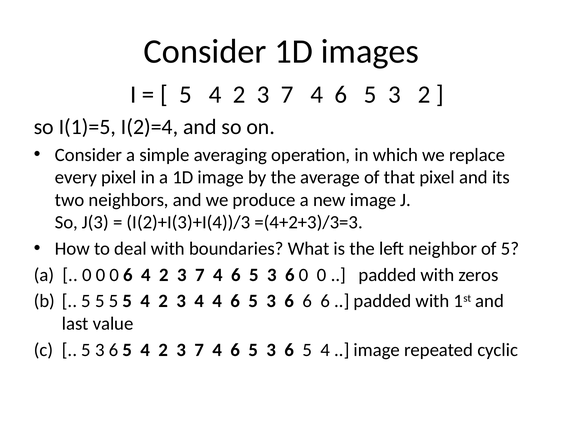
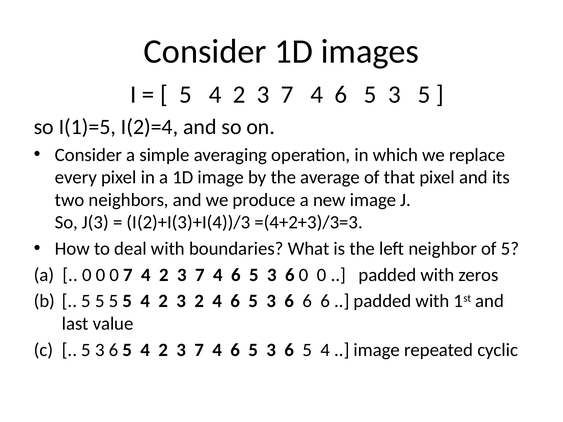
3 2: 2 -> 5
0 6: 6 -> 7
3 4: 4 -> 2
